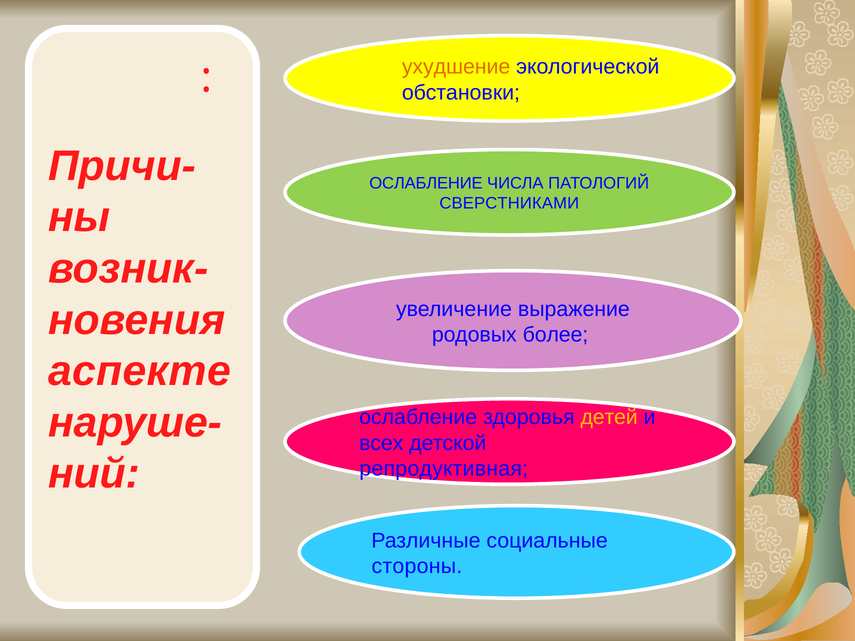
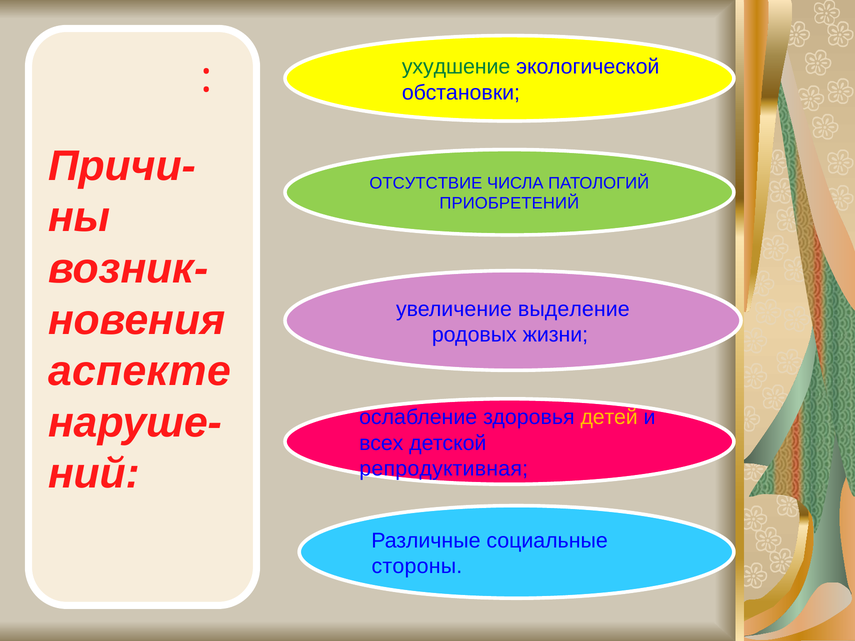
ухудшение colour: orange -> green
ОСЛАБЛЕНИЕ at (426, 183): ОСЛАБЛЕНИЕ -> ОТСУТСТВИЕ
СВЕРСТНИКАМИ: СВЕРСТНИКАМИ -> ПРИОБРЕТЕНИЙ
выражение: выражение -> выделение
более: более -> жизни
